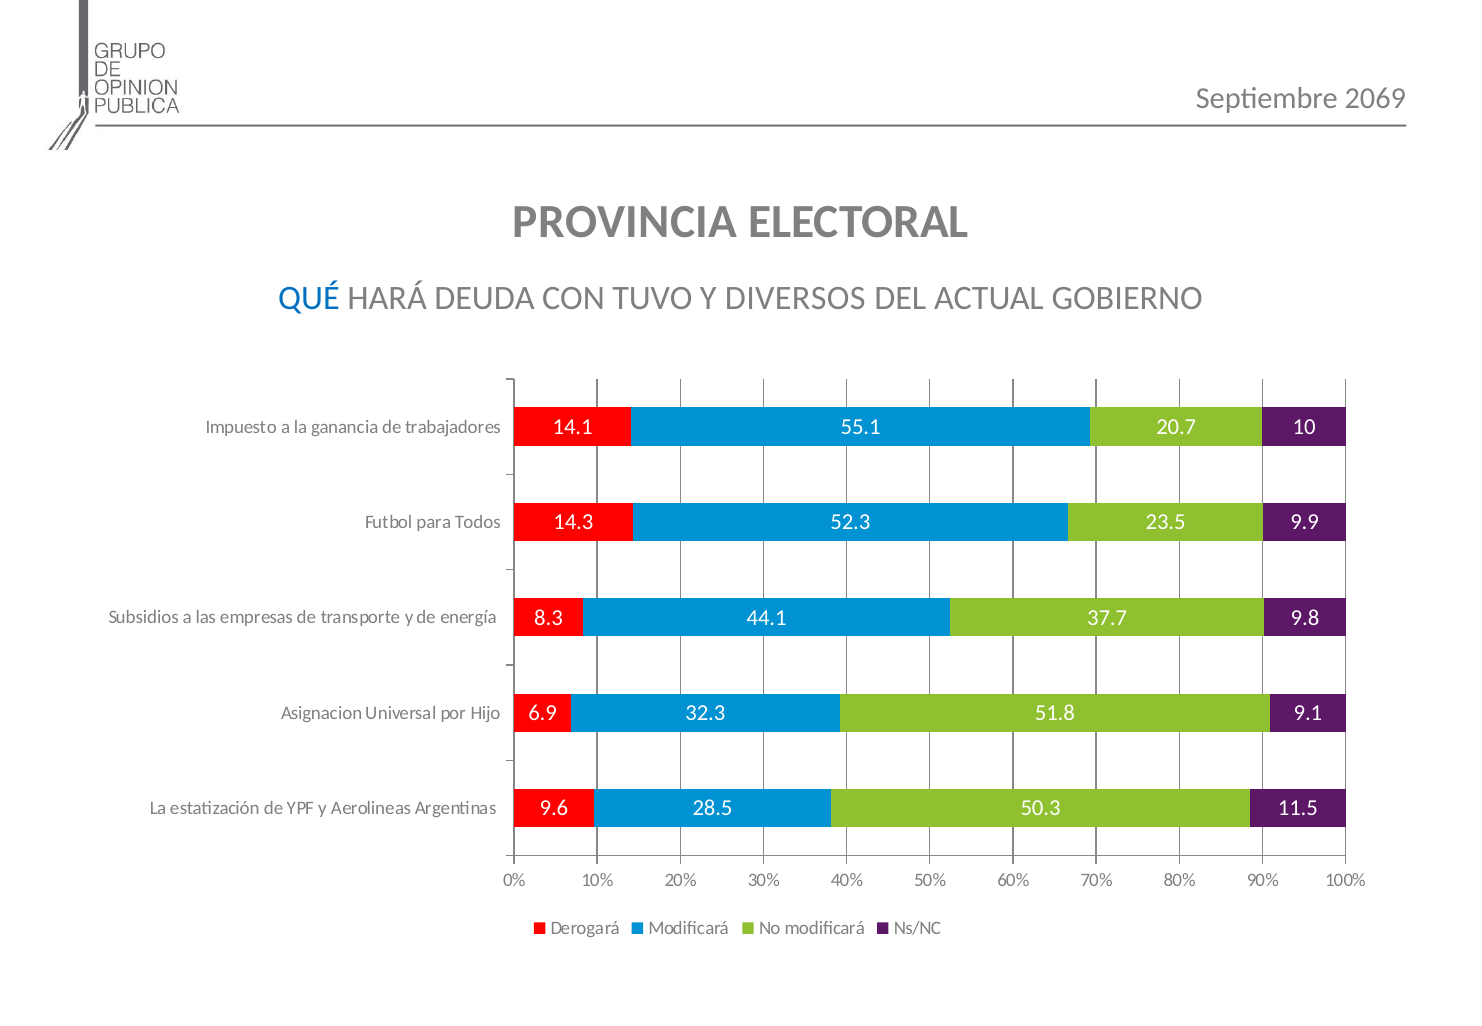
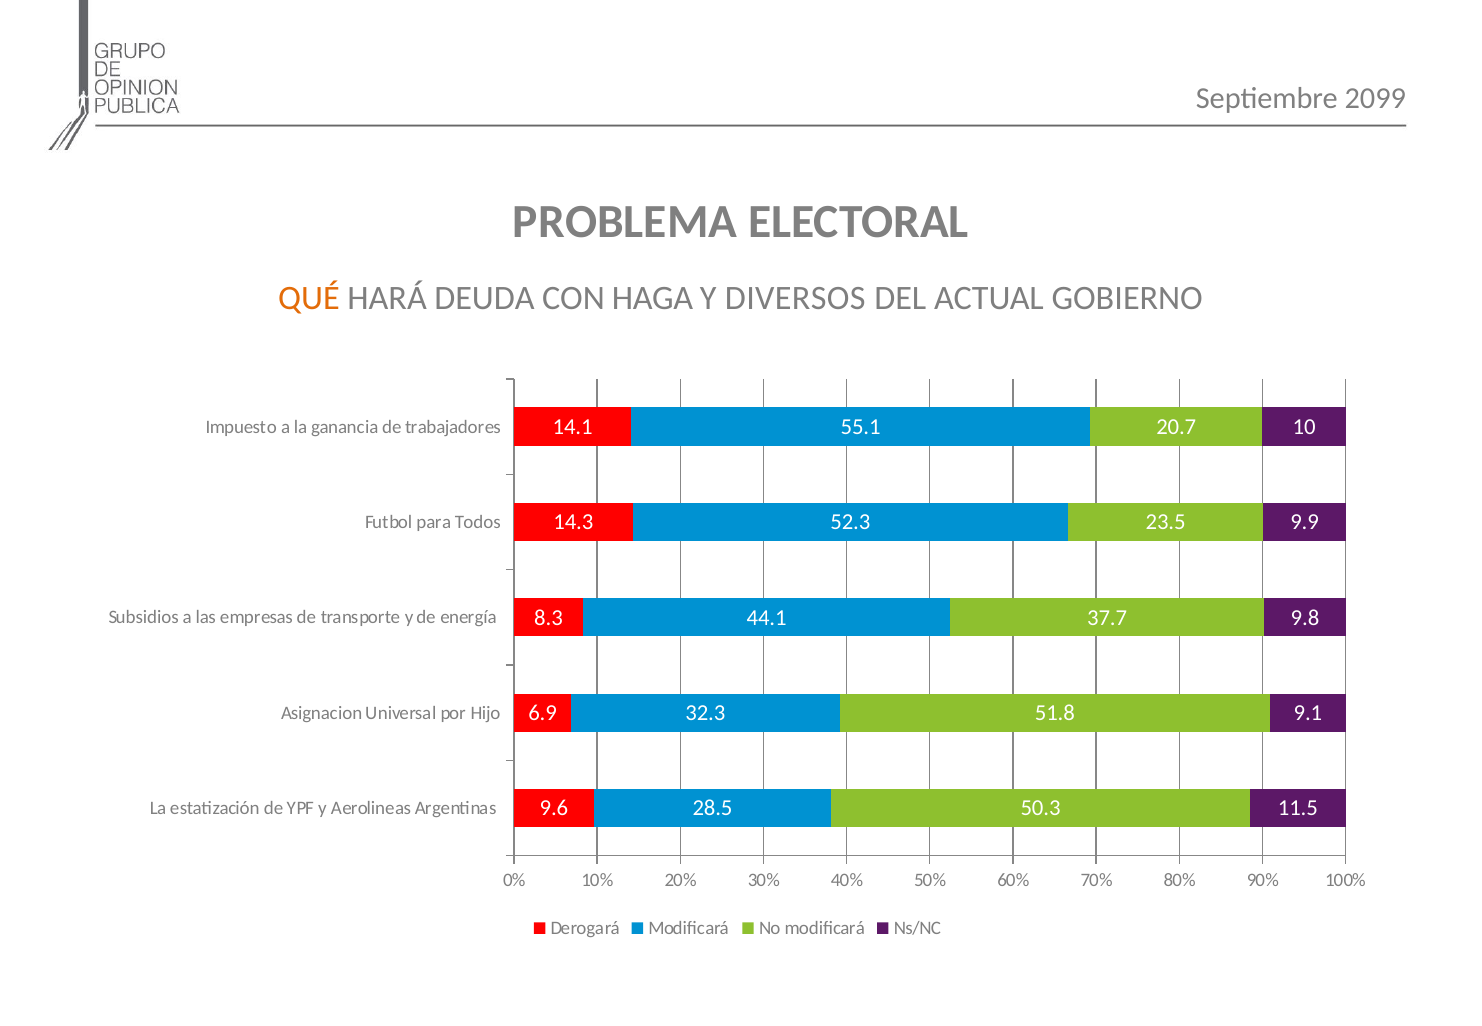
2069: 2069 -> 2099
PROVINCIA: PROVINCIA -> PROBLEMA
QUÉ colour: blue -> orange
TUVO: TUVO -> HAGA
